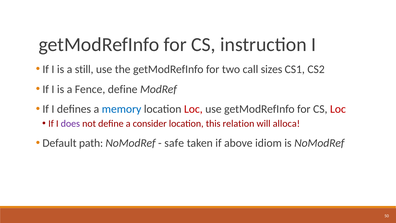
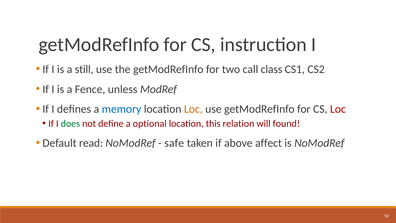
sizes: sizes -> class
Fence define: define -> unless
Loc at (193, 109) colour: red -> orange
does colour: purple -> green
consider: consider -> optional
alloca: alloca -> found
path: path -> read
idiom: idiom -> affect
